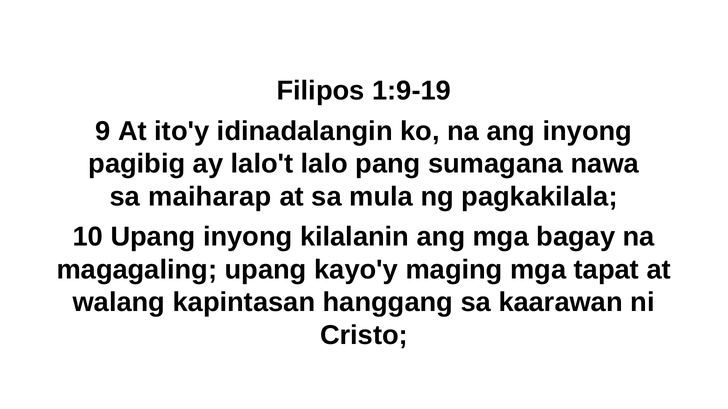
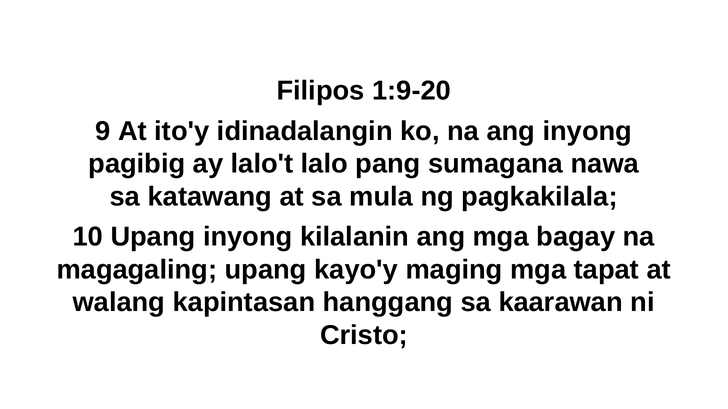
1:9-19: 1:9-19 -> 1:9-20
maiharap: maiharap -> katawang
